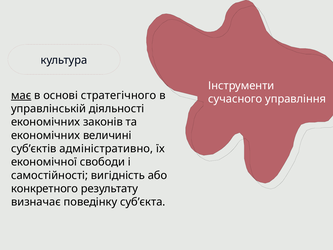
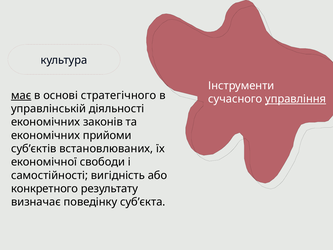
управління underline: none -> present
величині: величині -> прийоми
адміністративно: адміністративно -> встановлюваних
